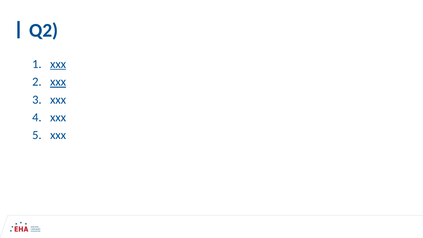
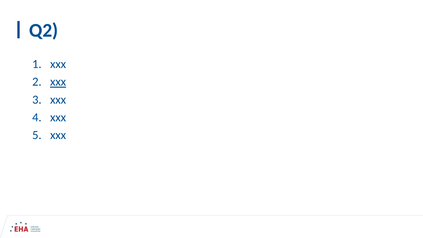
xxx at (58, 64) underline: present -> none
